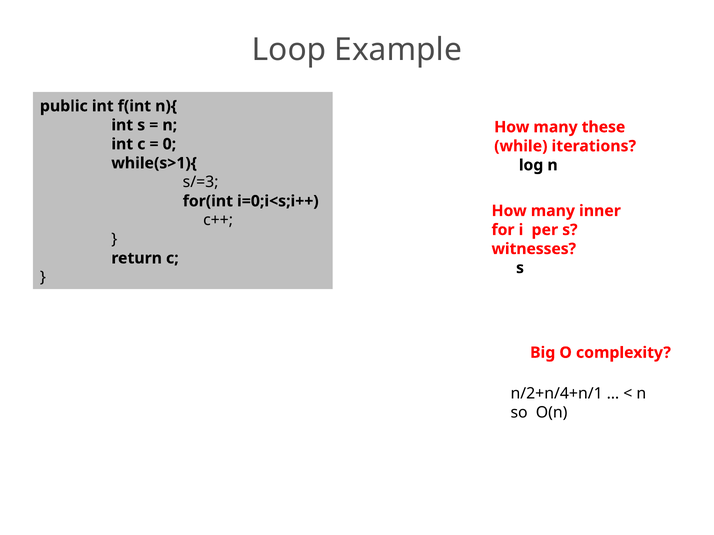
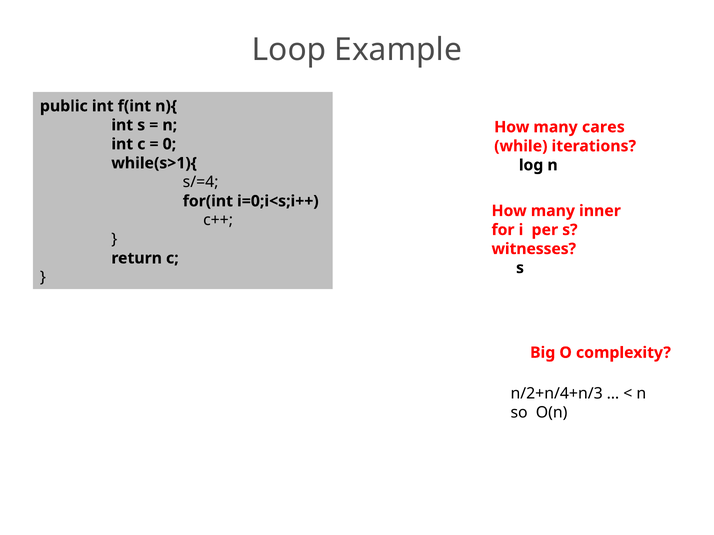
these: these -> cares
s/=3: s/=3 -> s/=4
n/2+n/4+n/1: n/2+n/4+n/1 -> n/2+n/4+n/3
